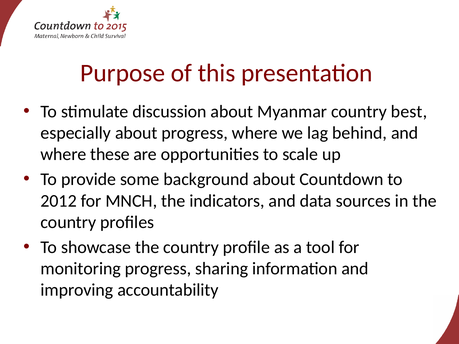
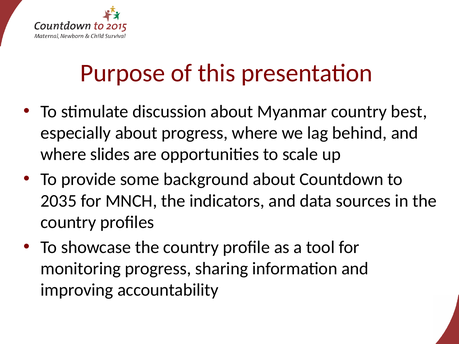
these: these -> slides
2012: 2012 -> 2035
